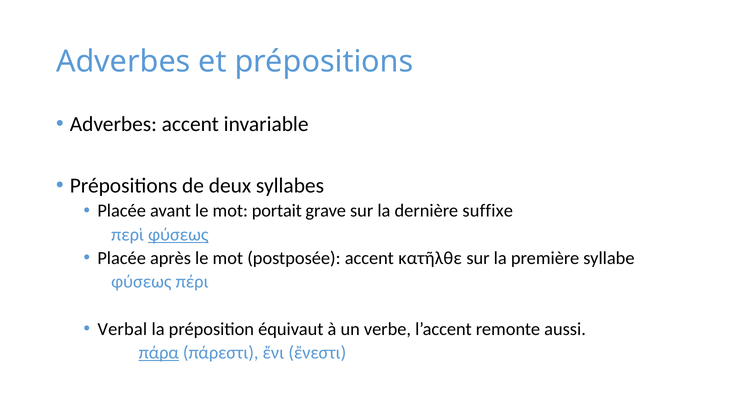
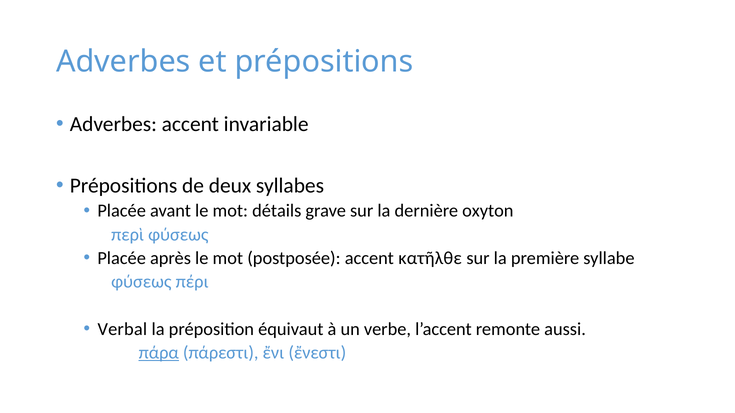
portait: portait -> détails
suffixe: suffixe -> oxyton
φύσεως at (178, 235) underline: present -> none
